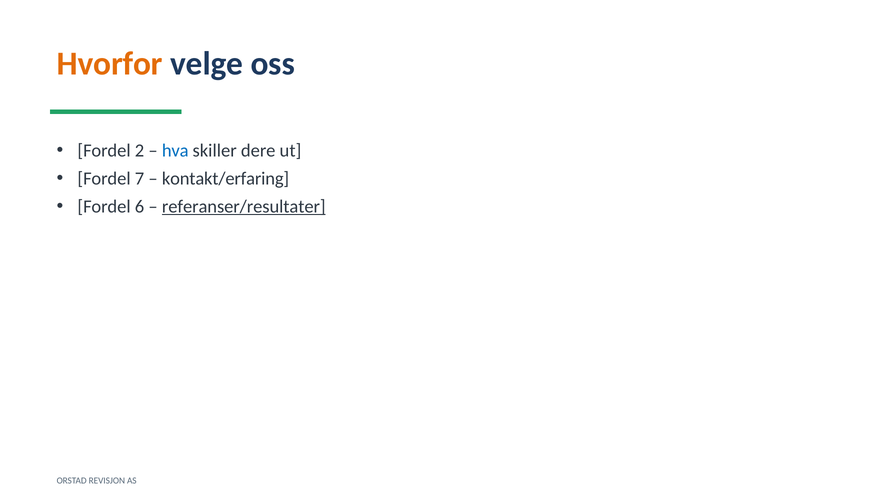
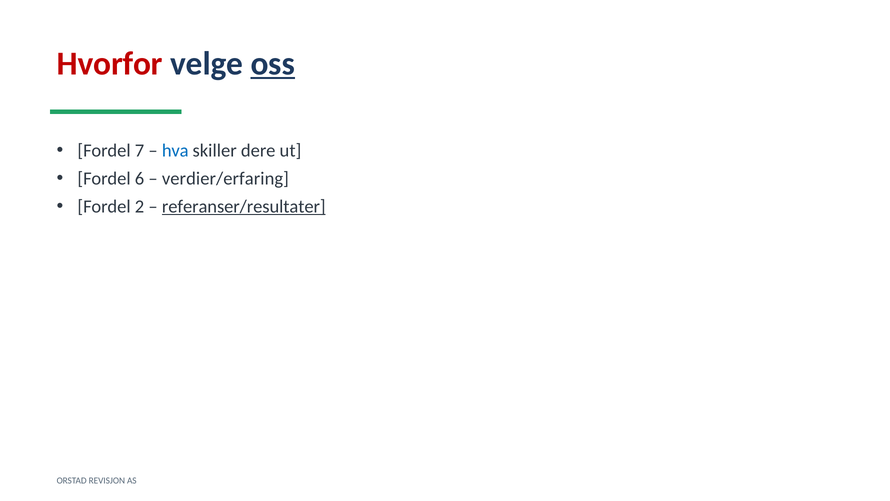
Hvorfor colour: orange -> red
oss underline: none -> present
2: 2 -> 7
7: 7 -> 6
kontakt/erfaring: kontakt/erfaring -> verdier/erfaring
6: 6 -> 2
